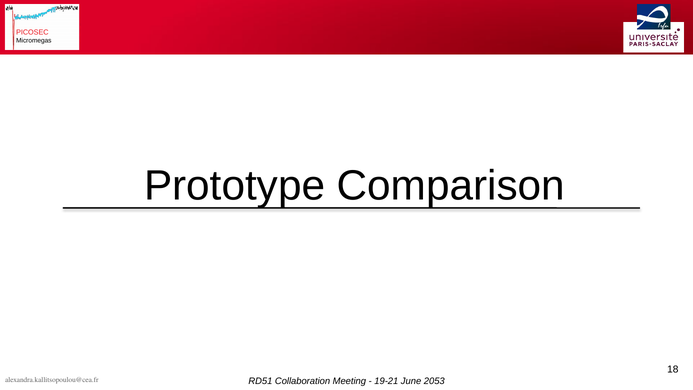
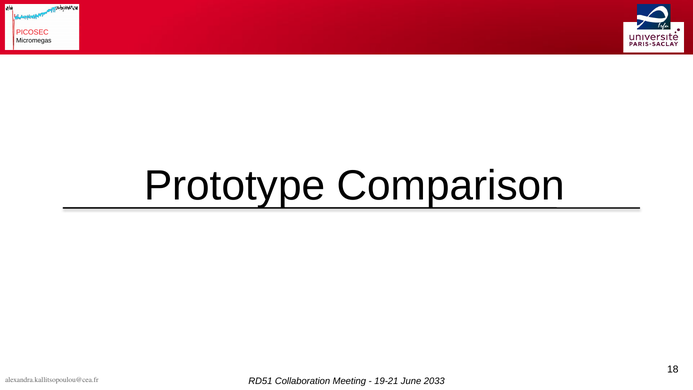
2053: 2053 -> 2033
